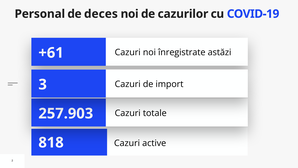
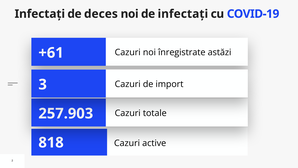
Personal at (40, 14): Personal -> Infectați
de cazurilor: cazurilor -> infectați
